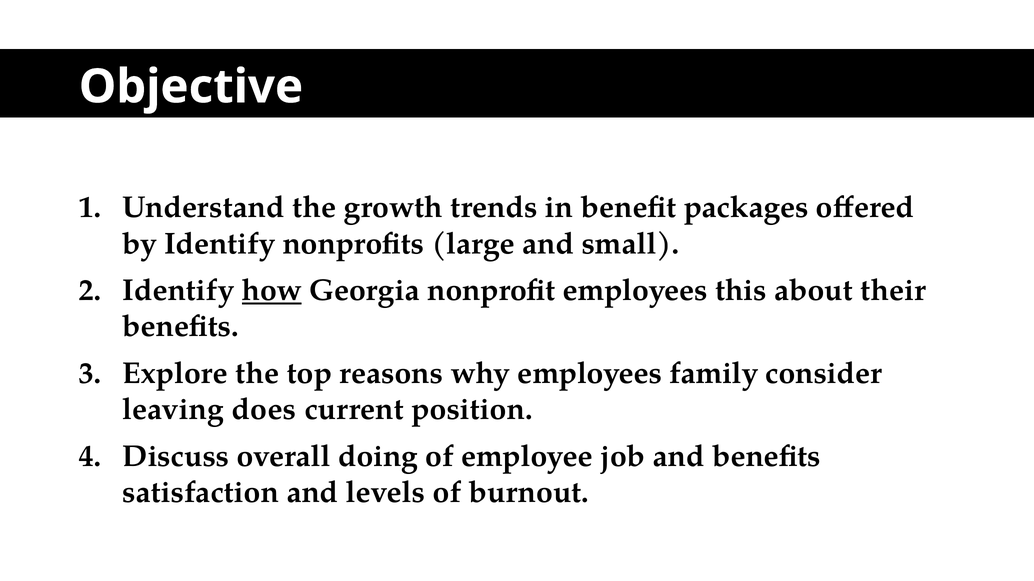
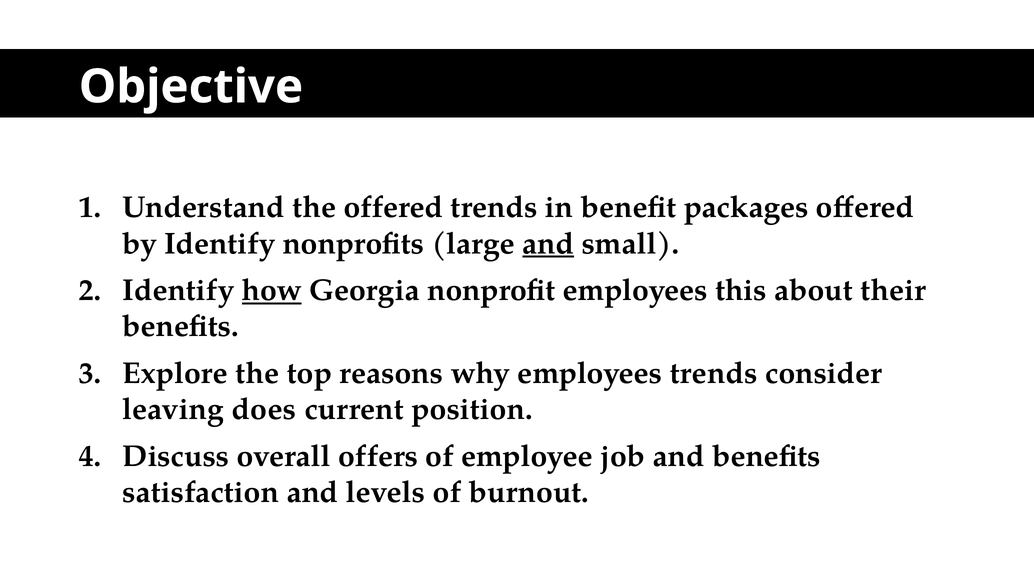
the growth: growth -> offered
and at (548, 244) underline: none -> present
employees family: family -> trends
doing: doing -> offers
